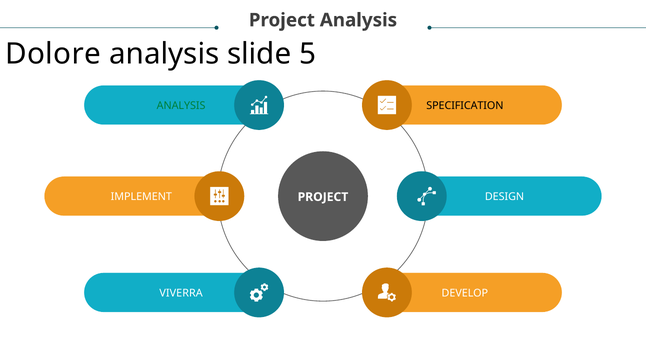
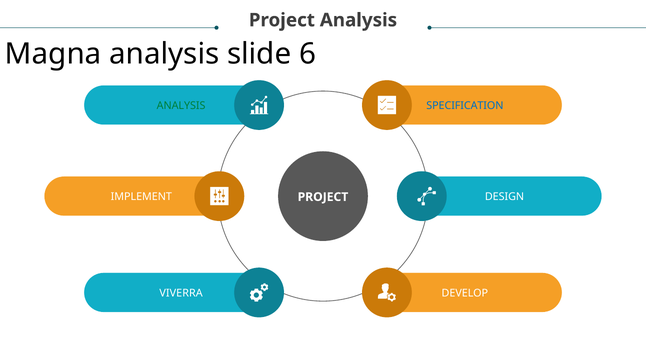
Dolore: Dolore -> Magna
5: 5 -> 6
SPECIFICATION colour: black -> blue
